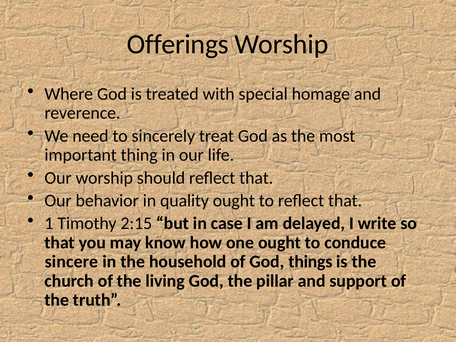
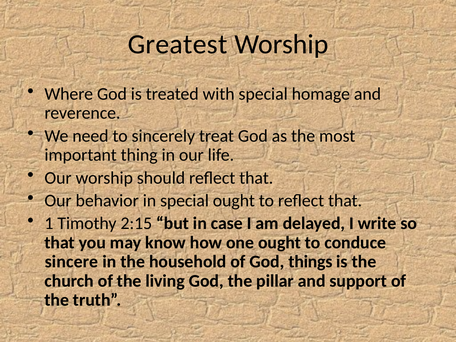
Offerings: Offerings -> Greatest
in quality: quality -> special
